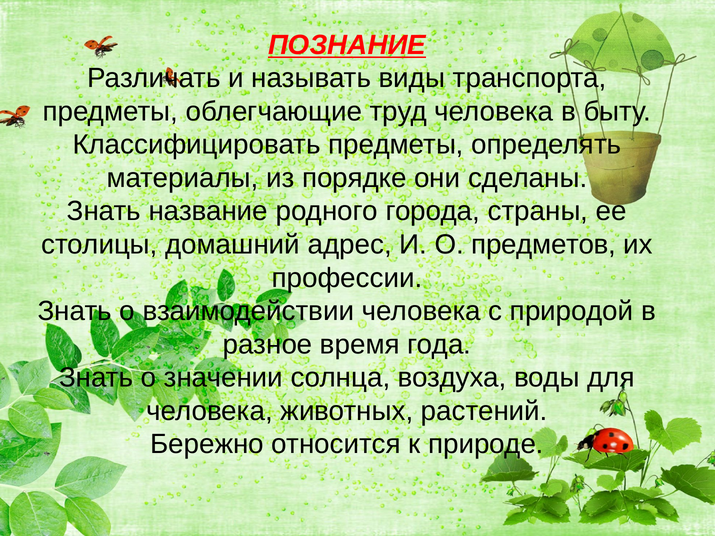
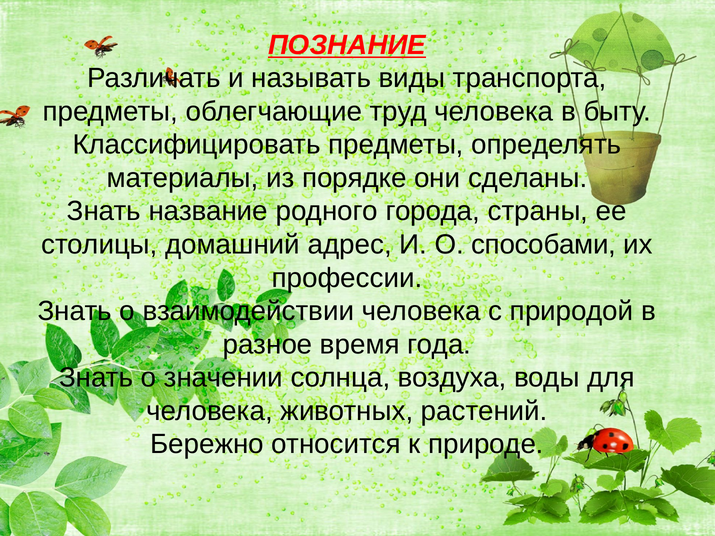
предметов: предметов -> способами
